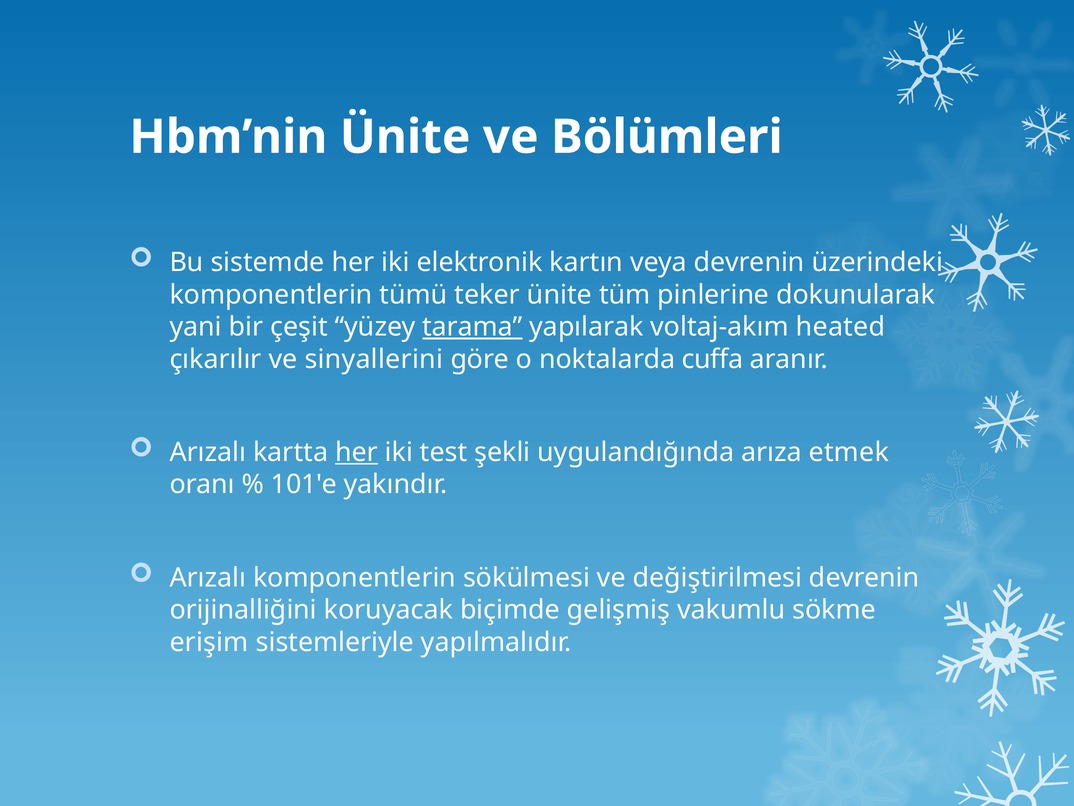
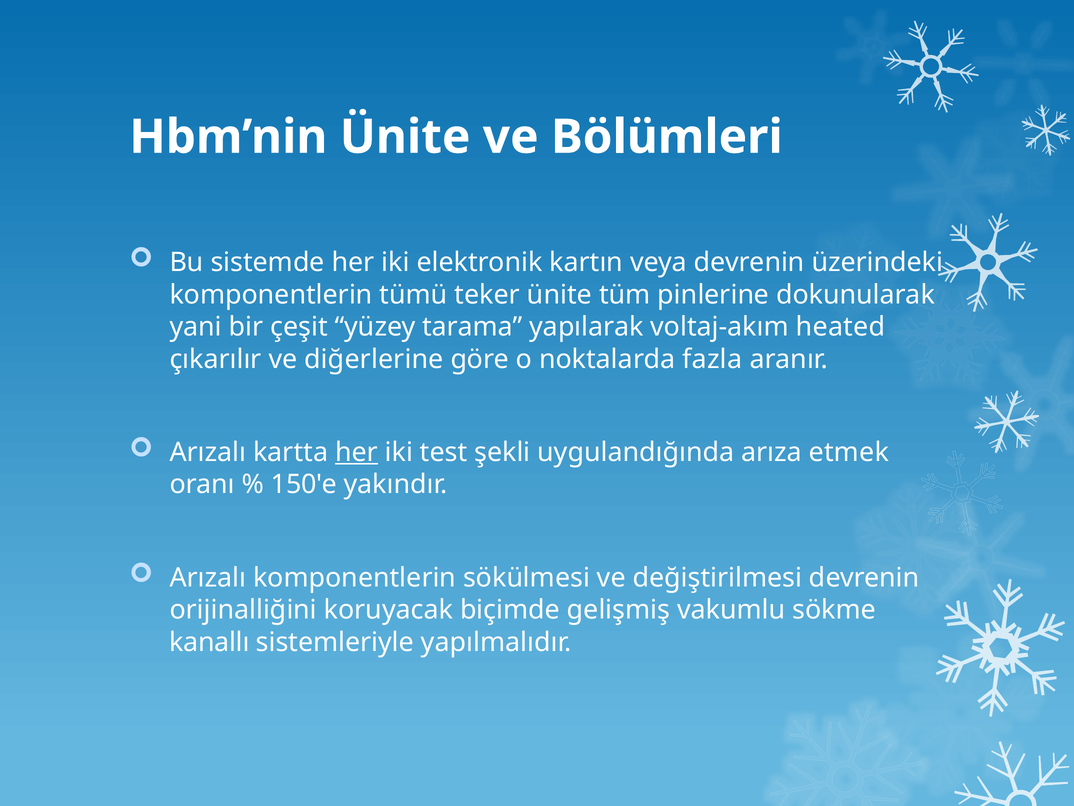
tarama underline: present -> none
sinyallerini: sinyallerini -> diğerlerine
cuffa: cuffa -> fazla
101'e: 101'e -> 150'e
erişim: erişim -> kanallı
